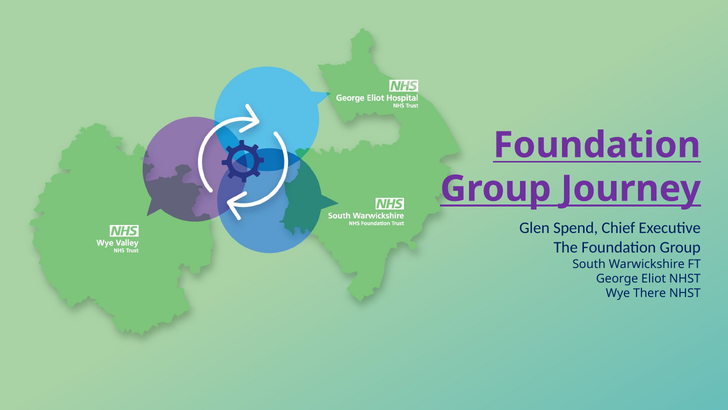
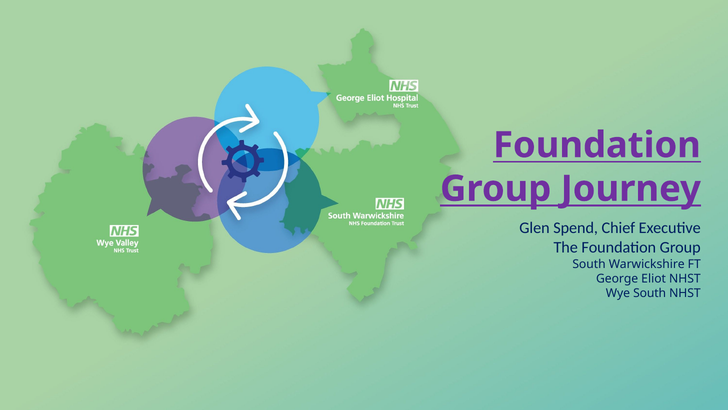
Wye There: There -> South
